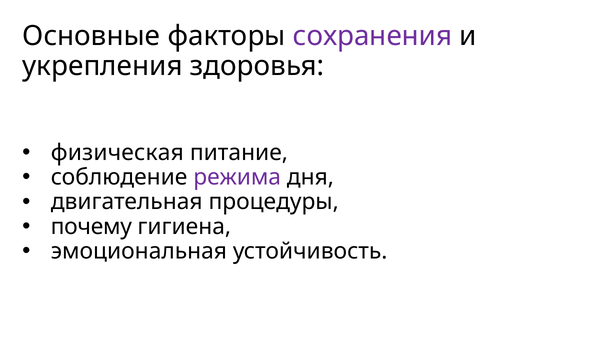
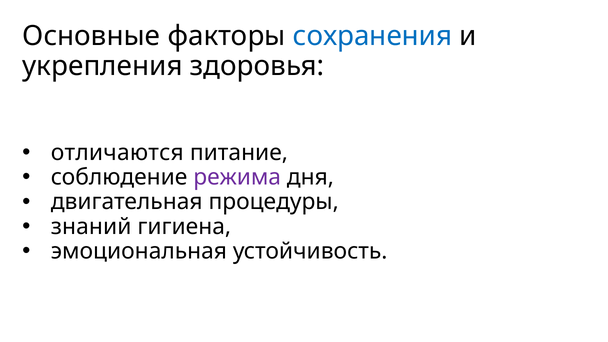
сохранения colour: purple -> blue
физическая: физическая -> отличаются
почему: почему -> знаний
